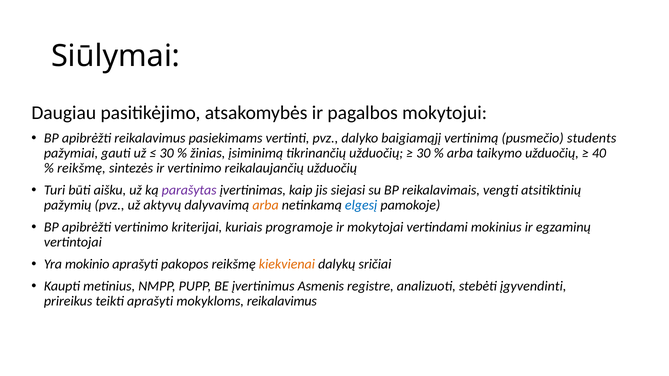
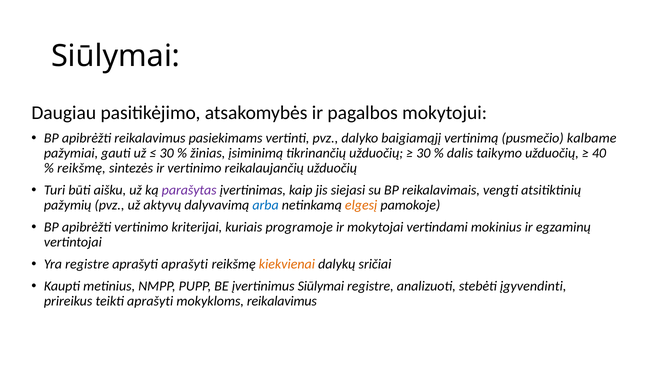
students: students -> kalbame
arba at (460, 153): arba -> dalis
arba at (266, 205) colour: orange -> blue
elgesį colour: blue -> orange
Yra mokinio: mokinio -> registre
aprašyti pakopos: pakopos -> aprašyti
įvertinimus Asmenis: Asmenis -> Siūlymai
